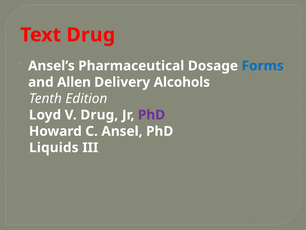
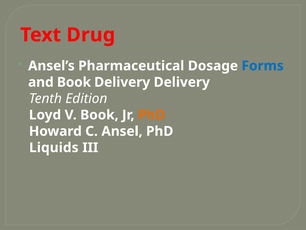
and Allen: Allen -> Book
Delivery Alcohols: Alcohols -> Delivery
V Drug: Drug -> Book
PhD at (152, 115) colour: purple -> orange
